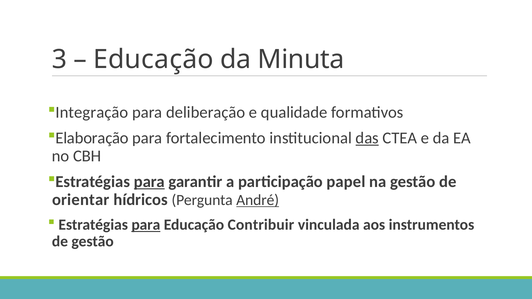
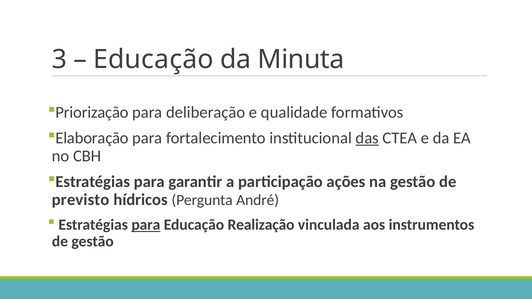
Integração: Integração -> Priorização
para at (149, 182) underline: present -> none
papel: papel -> ações
orientar: orientar -> previsto
André underline: present -> none
Contribuir: Contribuir -> Realização
